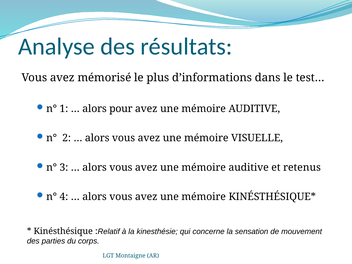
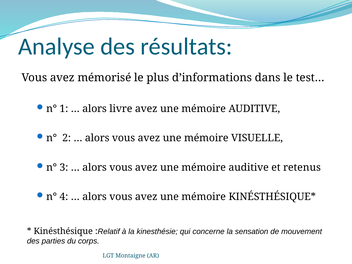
pour: pour -> livre
